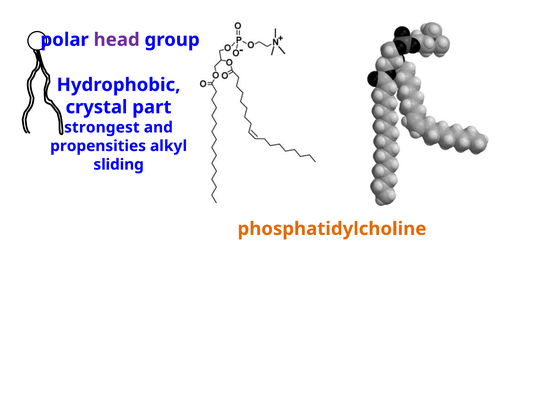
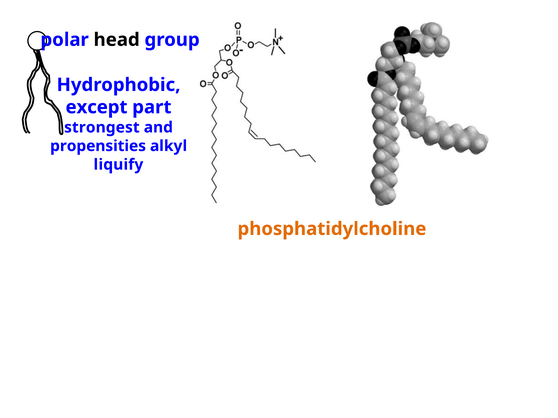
head colour: purple -> black
crystal: crystal -> except
sliding: sliding -> liquify
